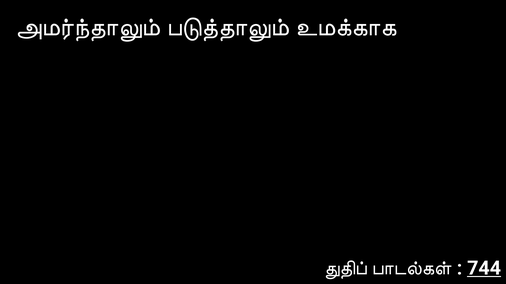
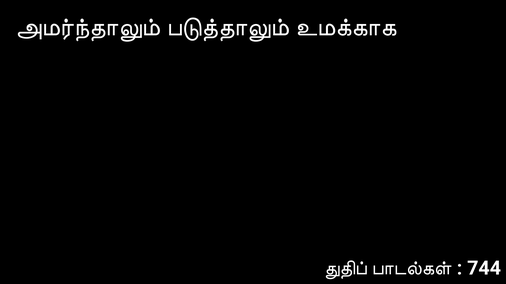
744 underline: present -> none
